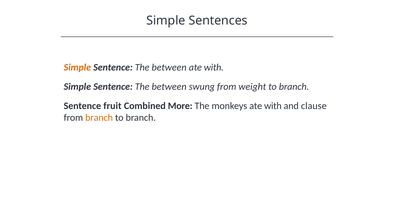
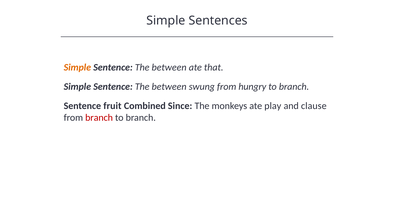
with at (214, 67): with -> that
weight: weight -> hungry
More: More -> Since
monkeys ate with: with -> play
branch at (99, 117) colour: orange -> red
